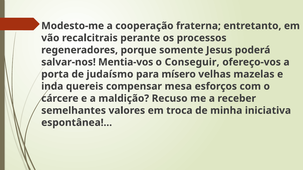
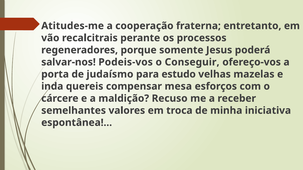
Modesto-me: Modesto-me -> Atitudes-me
Mentia-vos: Mentia-vos -> Podeis-vos
mísero: mísero -> estudo
